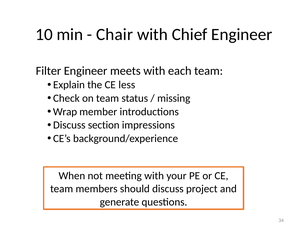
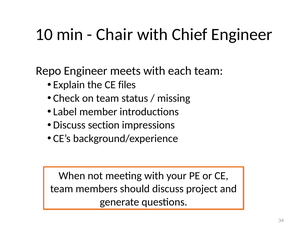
Filter: Filter -> Repo
less: less -> files
Wrap: Wrap -> Label
